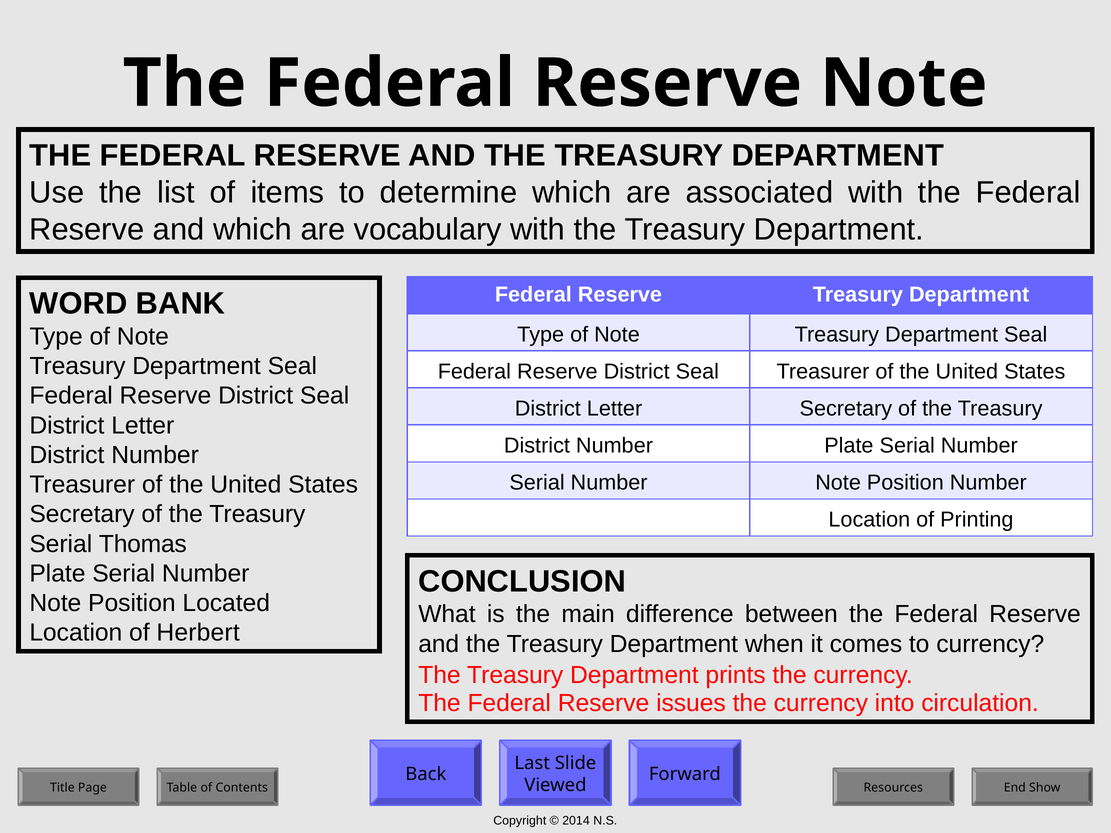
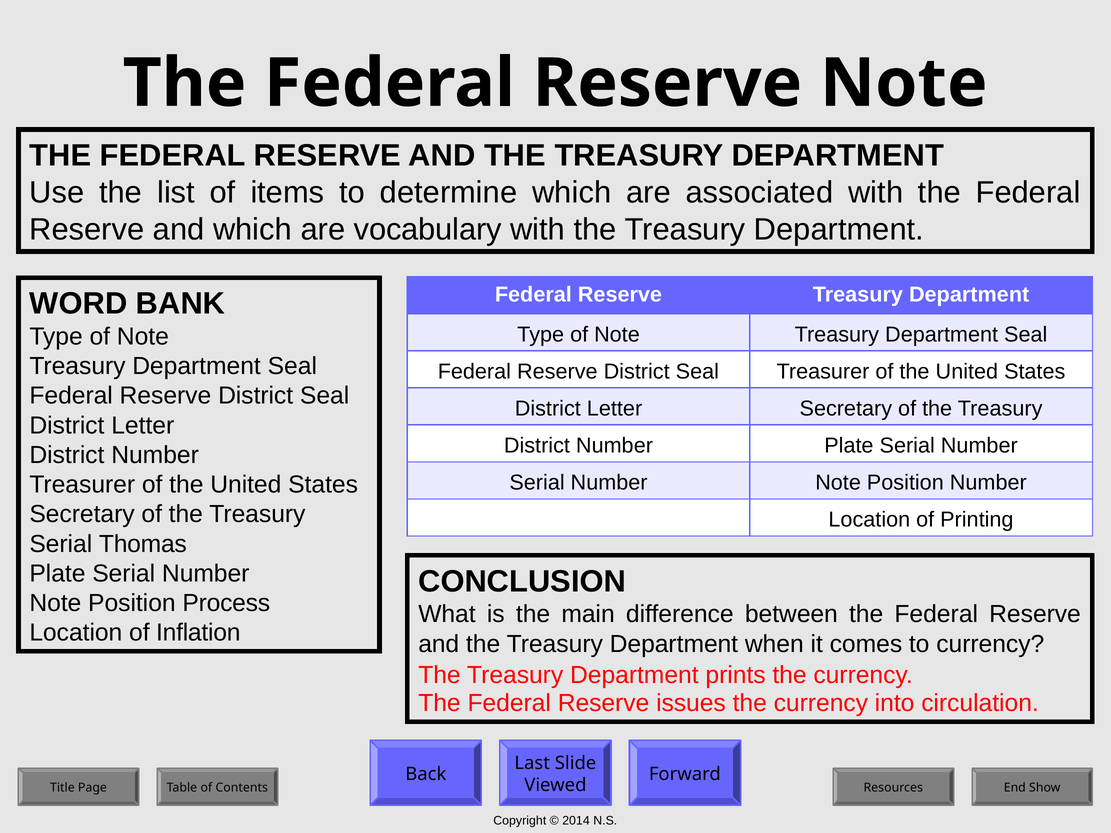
Located: Located -> Process
Herbert: Herbert -> Inflation
